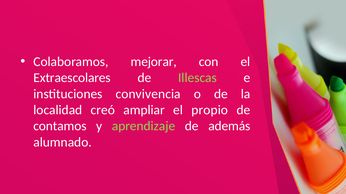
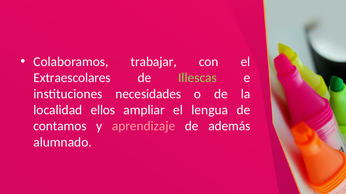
mejorar: mejorar -> trabajar
convivencia: convivencia -> necesidades
creó: creó -> ellos
propio: propio -> lengua
aprendizaje colour: light green -> pink
